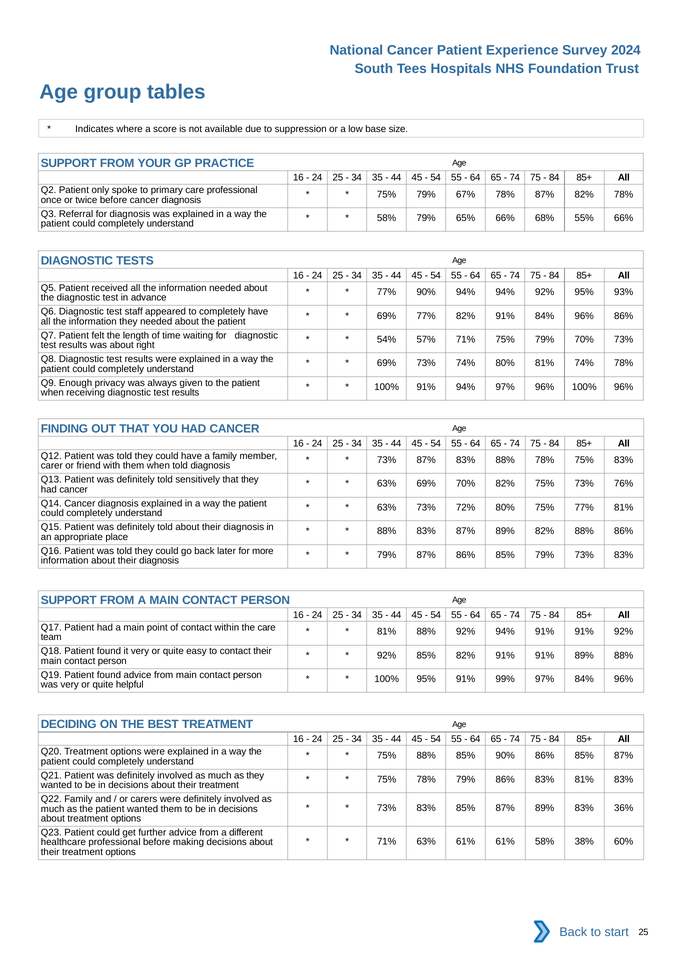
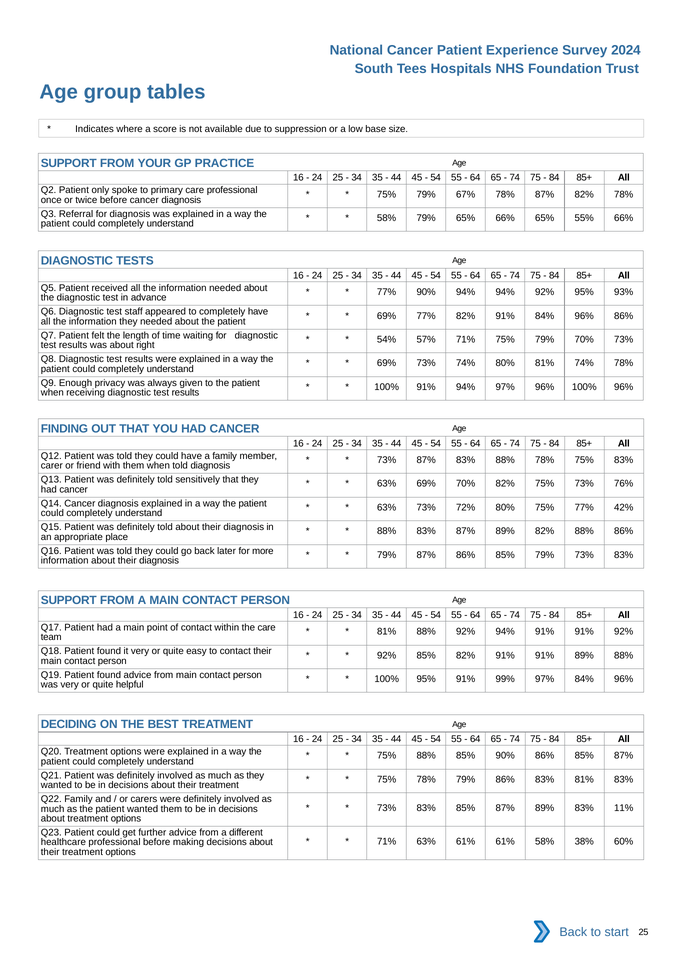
66% 68%: 68% -> 65%
77% 81%: 81% -> 42%
36%: 36% -> 11%
